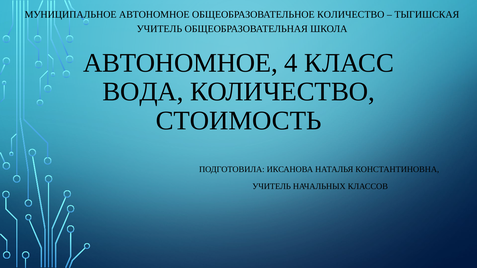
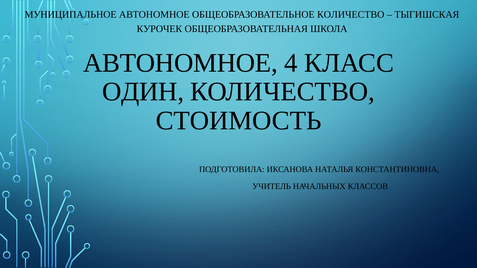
УЧИТЕЛЬ at (159, 29): УЧИТЕЛЬ -> КУРОЧЕК
ВОДА: ВОДА -> ОДИН
